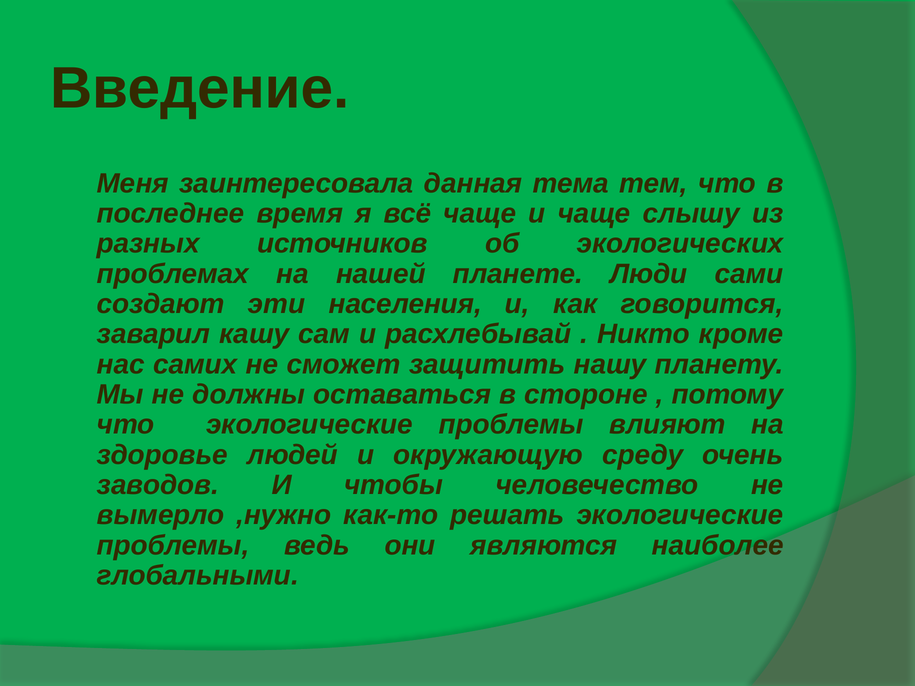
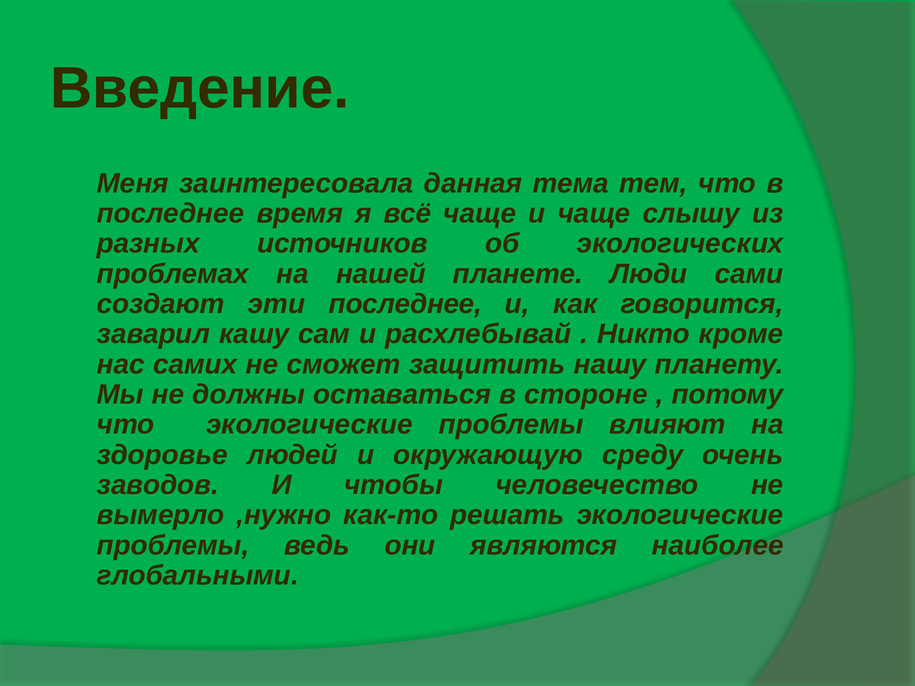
эти населения: населения -> последнее
